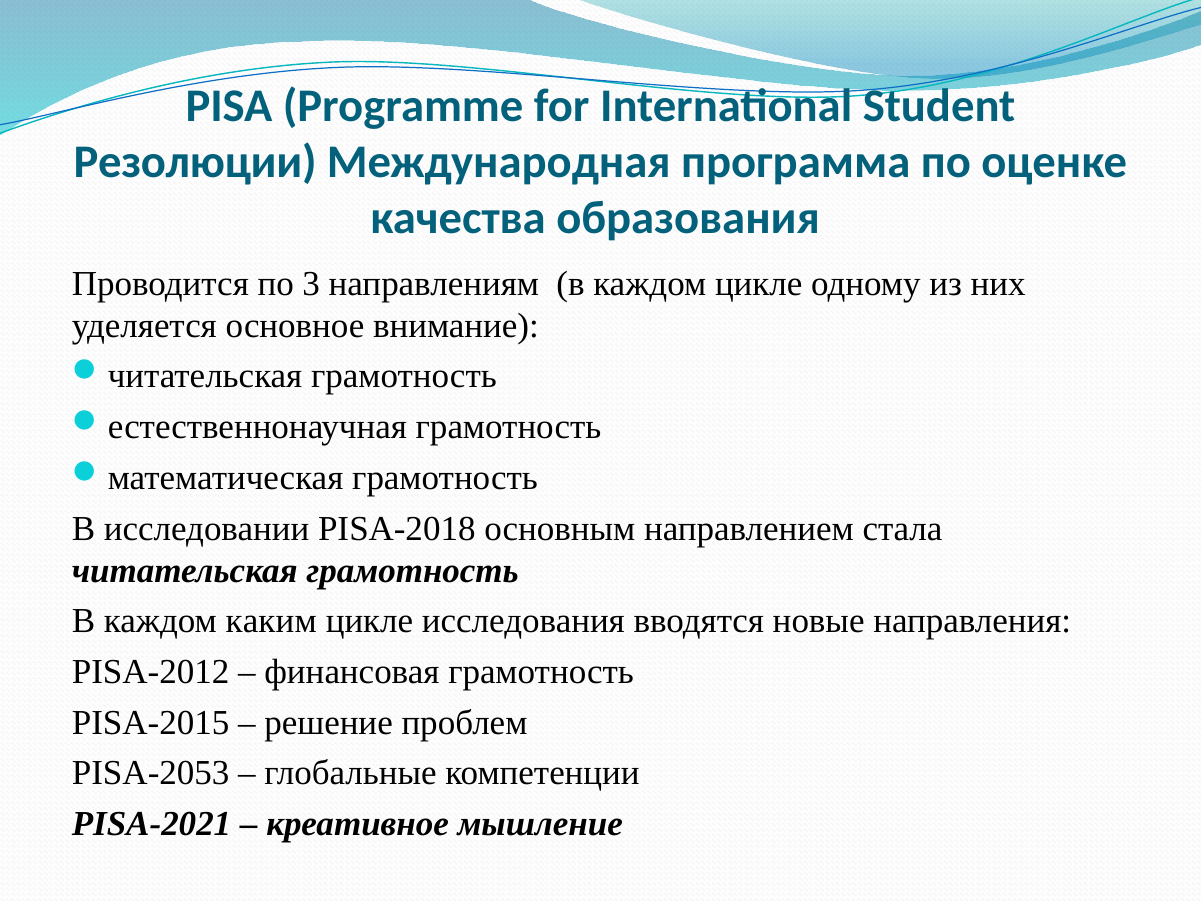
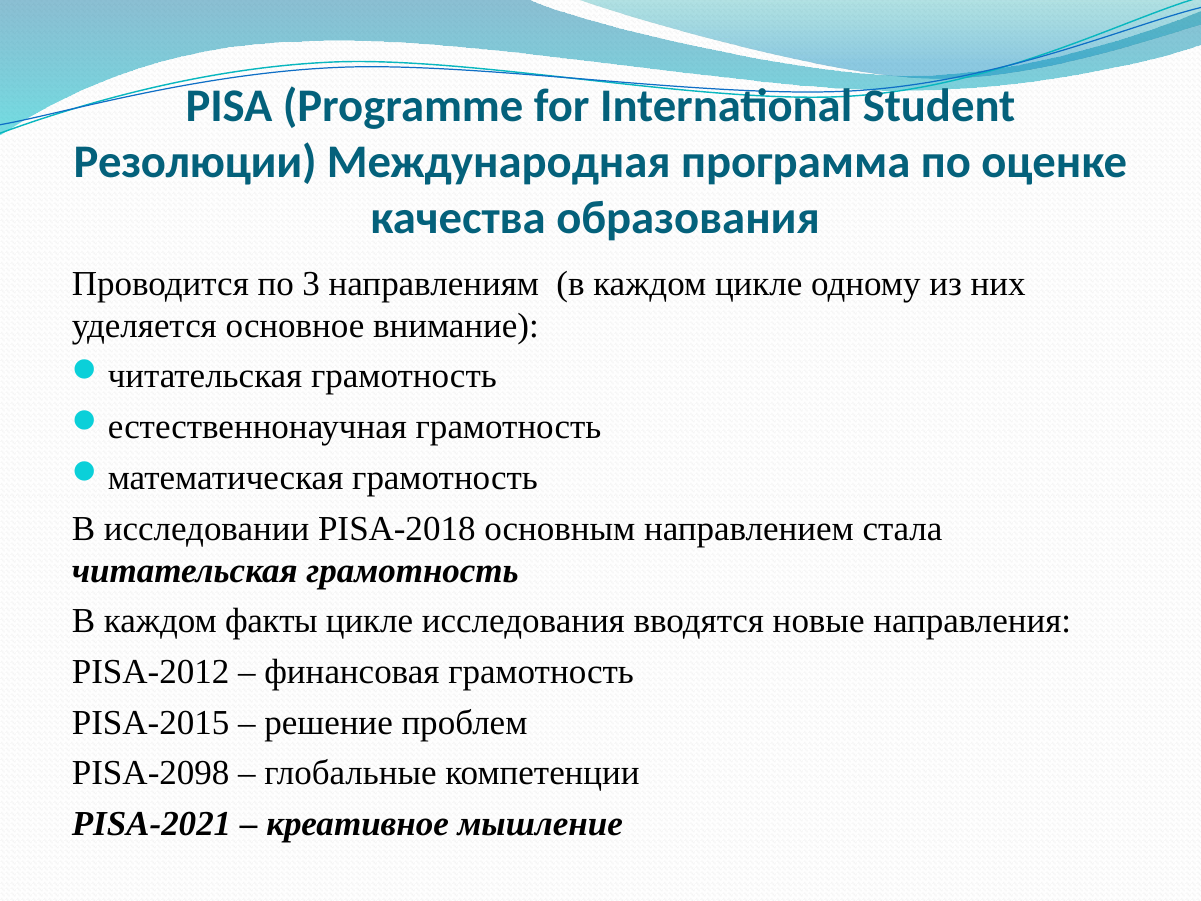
каким: каким -> факты
PISA-2053: PISA-2053 -> PISA-2098
